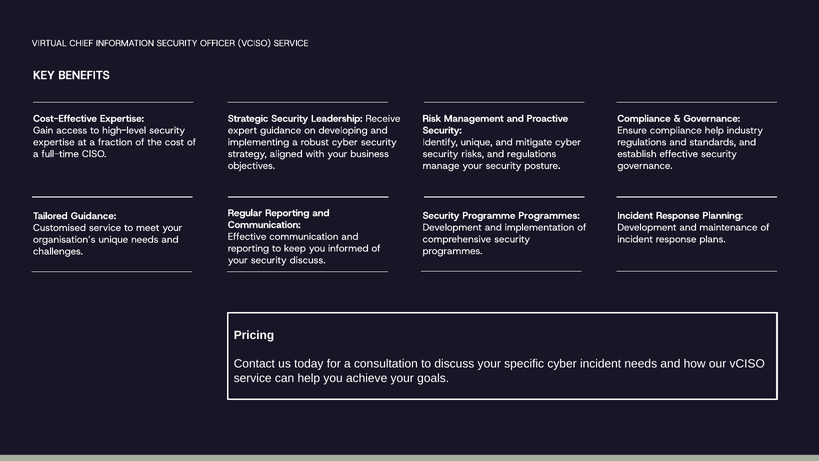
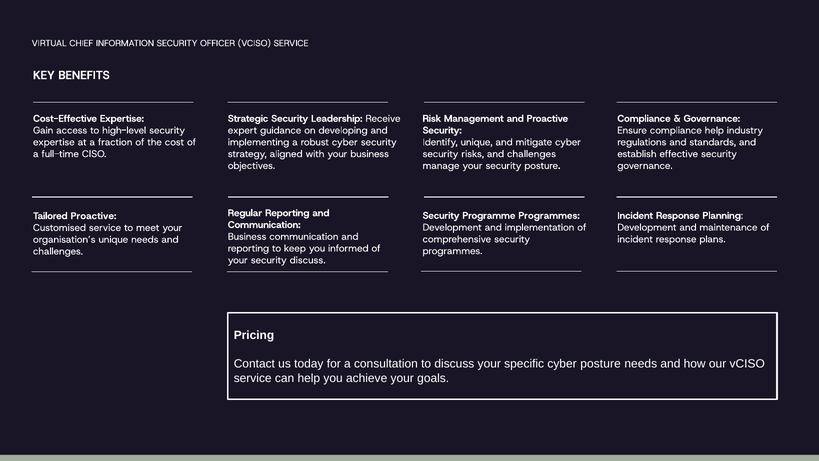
risks and regulations: regulations -> challenges
Tailored Guidance: Guidance -> Proactive
Effective at (247, 236): Effective -> Business
cyber incident: incident -> posture
